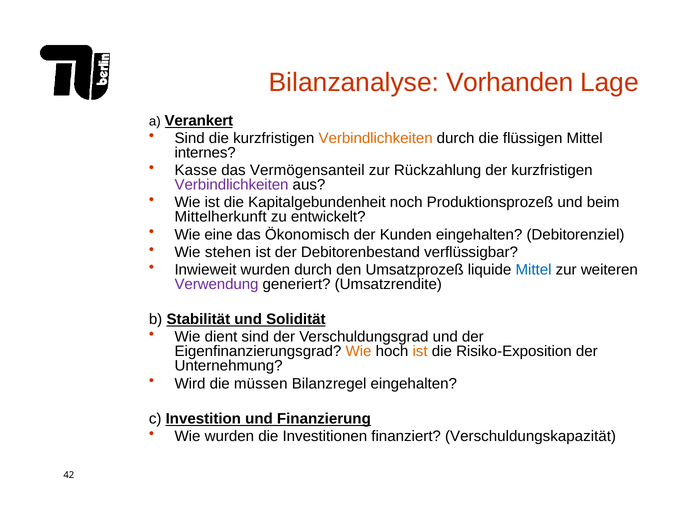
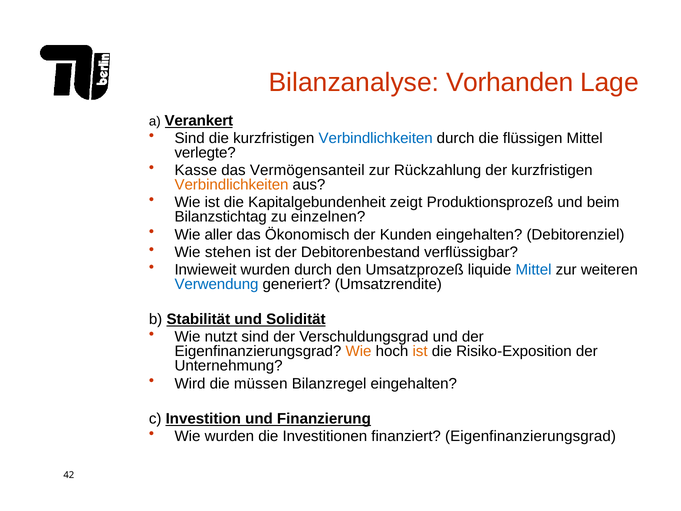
Verbindlichkeiten at (376, 138) colour: orange -> blue
internes: internes -> verlegte
Verbindlichkeiten at (232, 185) colour: purple -> orange
noch: noch -> zeigt
Mittelherkunft: Mittelherkunft -> Bilanzstichtag
entwickelt: entwickelt -> einzelnen
eine: eine -> aller
Verwendung colour: purple -> blue
dient: dient -> nutzt
finanziert Verschuldungskapazität: Verschuldungskapazität -> Eigenfinanzierungsgrad
